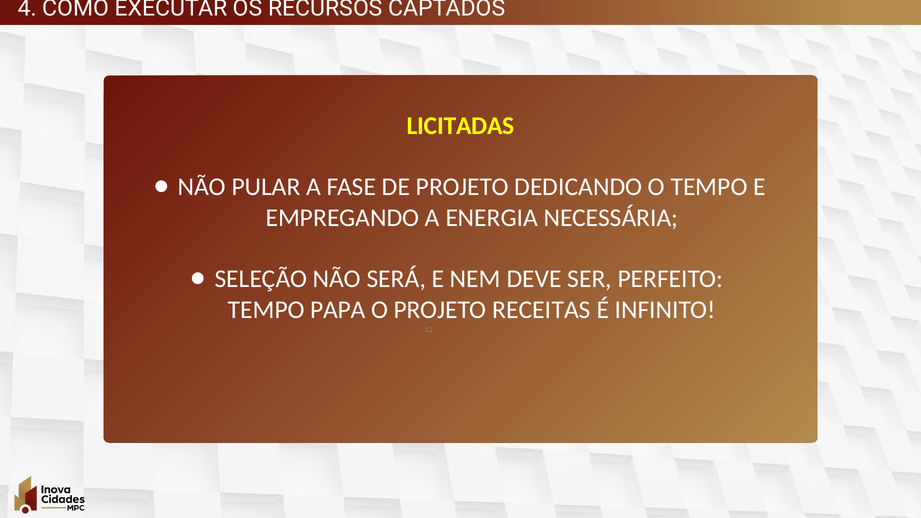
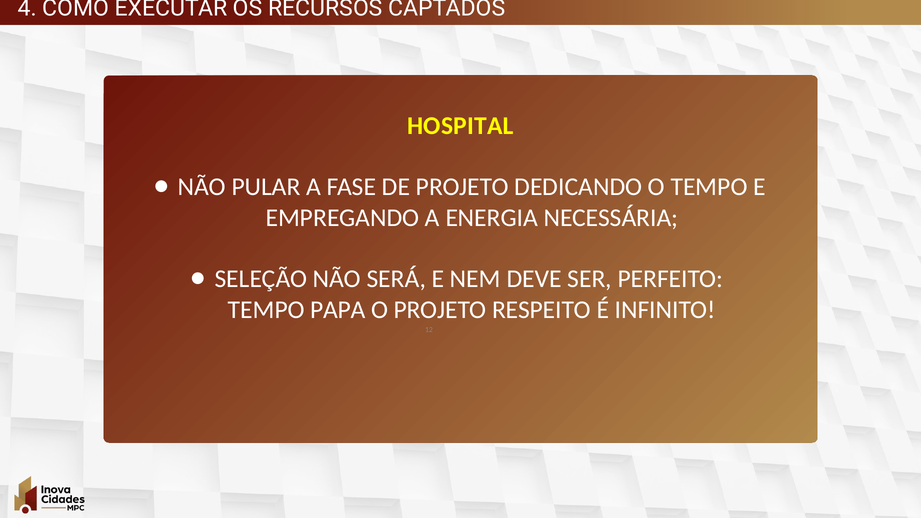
LICITADAS: LICITADAS -> HOSPITAL
RECEITAS: RECEITAS -> RESPEITO
